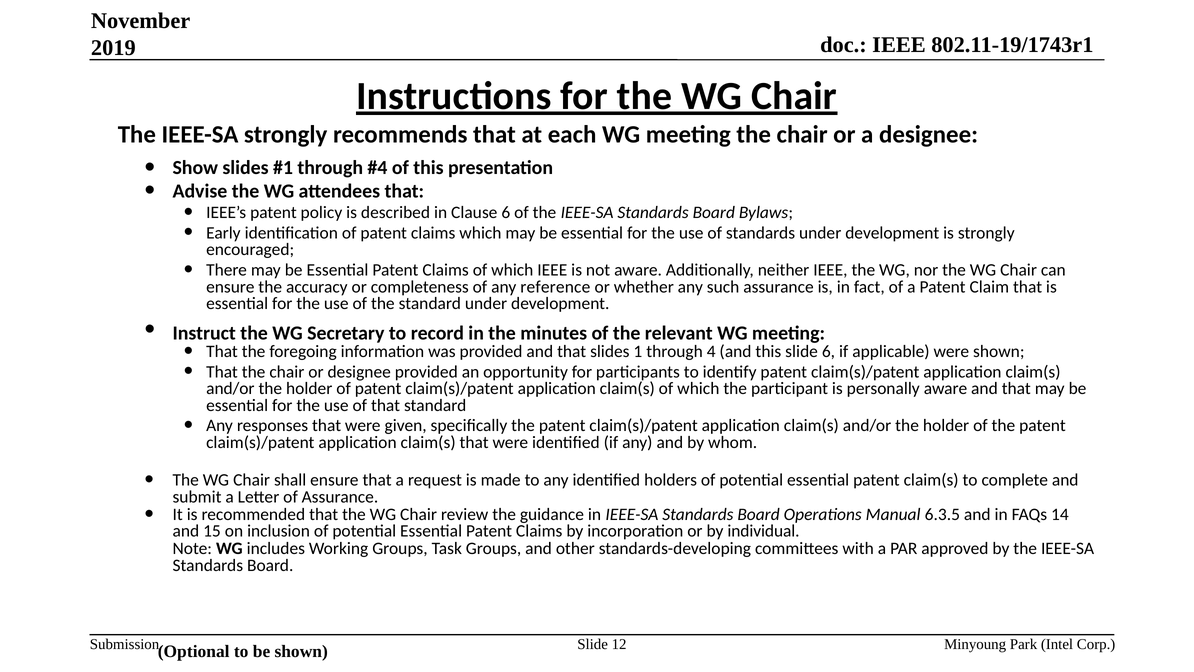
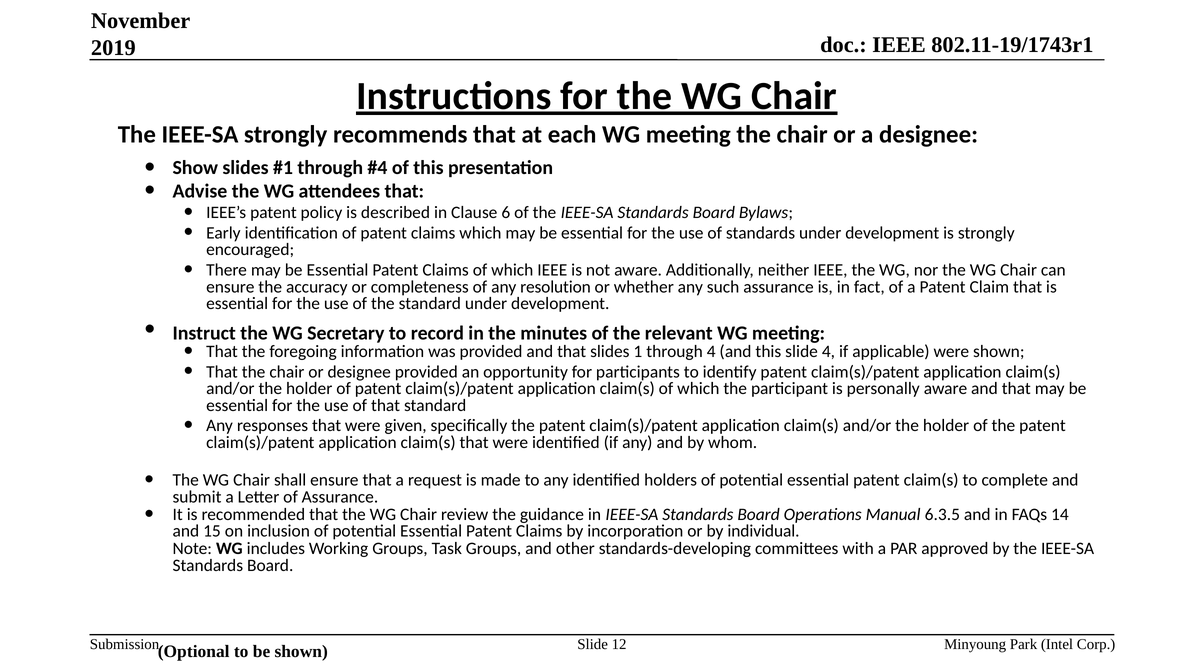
reference: reference -> resolution
slide 6: 6 -> 4
